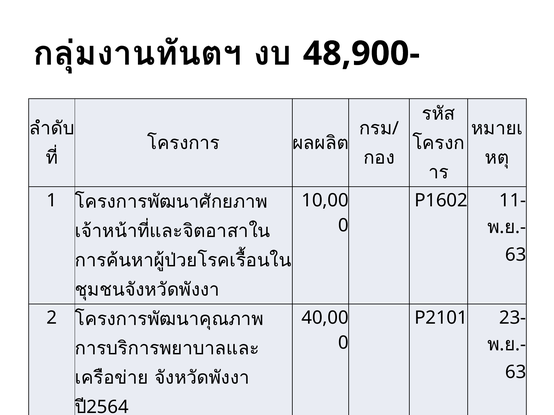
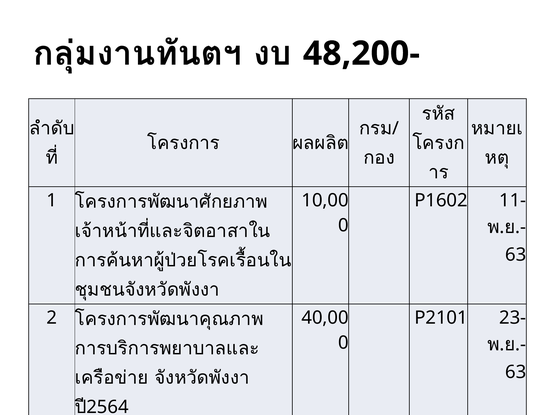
48,900-: 48,900- -> 48,200-
